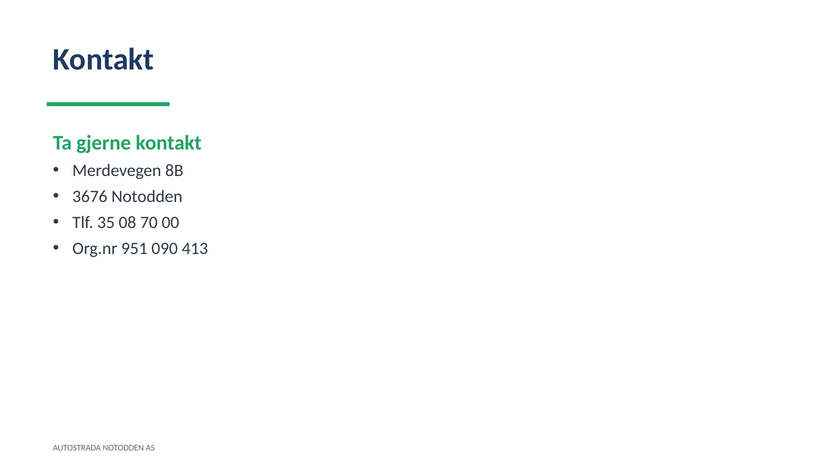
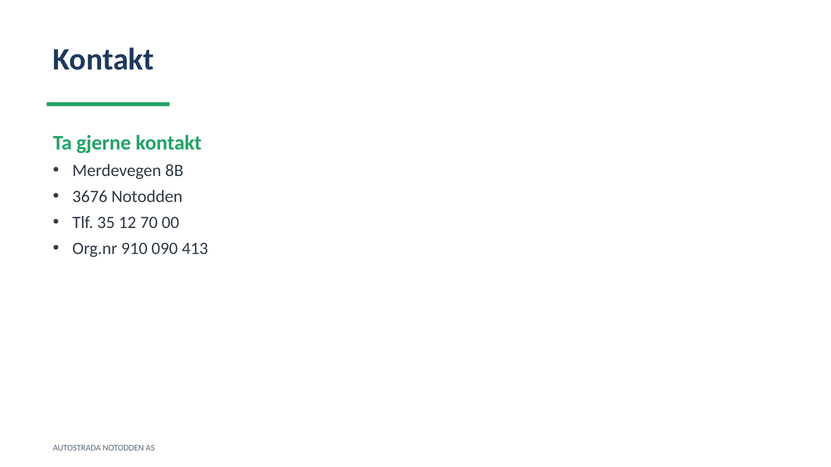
08: 08 -> 12
951: 951 -> 910
